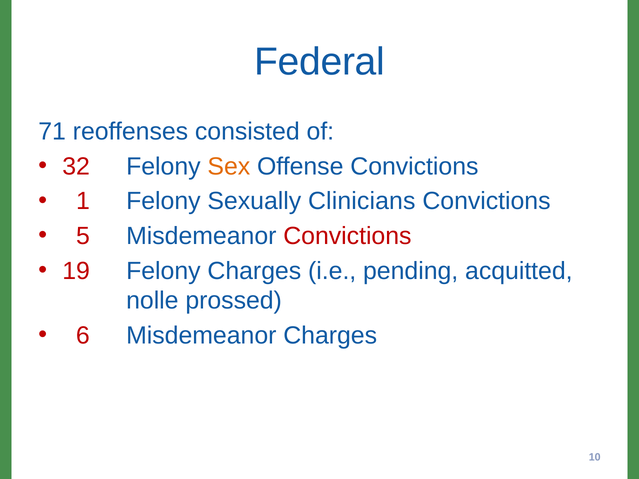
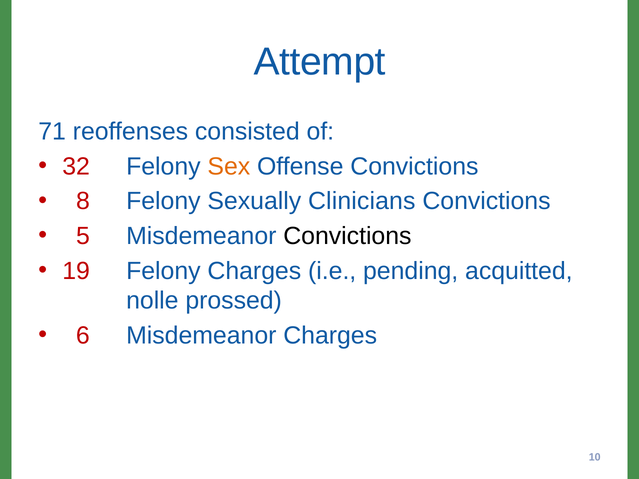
Federal: Federal -> Attempt
1: 1 -> 8
Convictions at (347, 236) colour: red -> black
